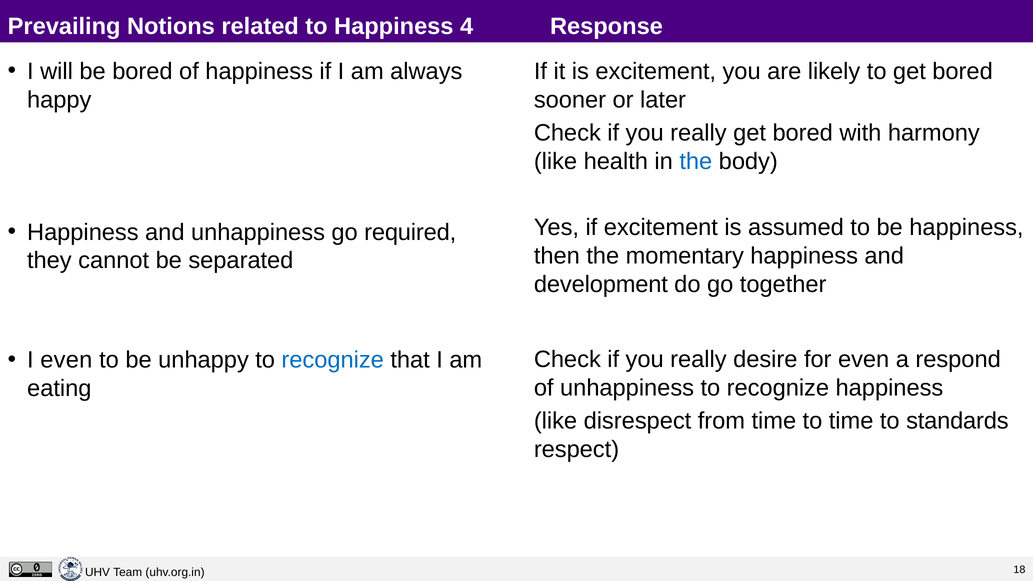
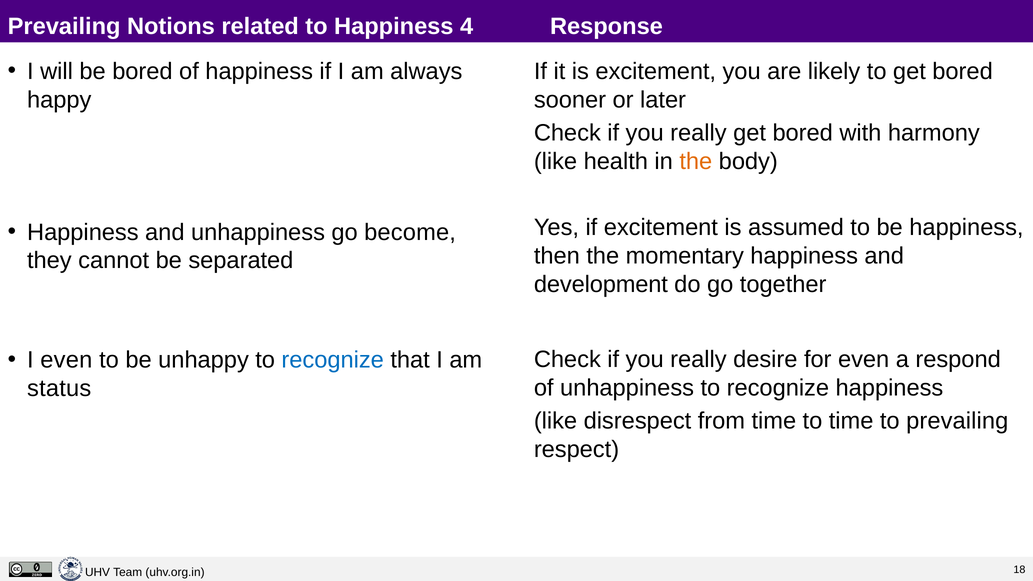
the at (696, 161) colour: blue -> orange
required: required -> become
eating: eating -> status
to standards: standards -> prevailing
